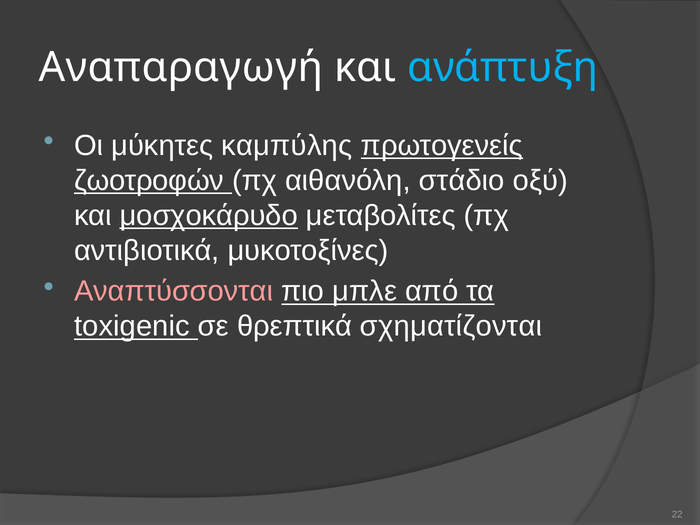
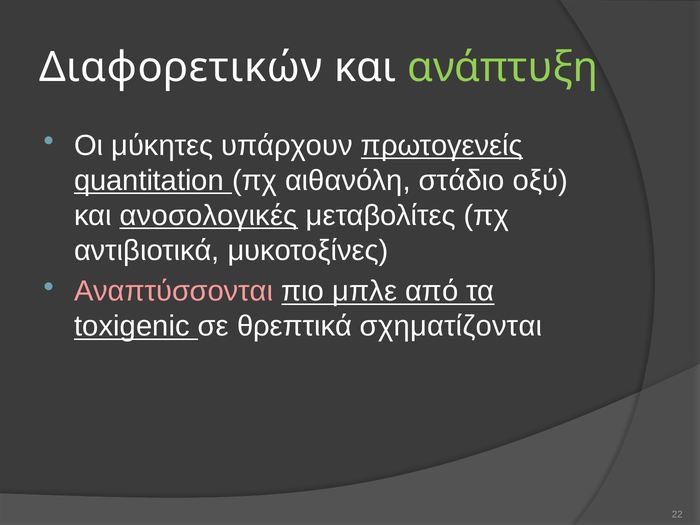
Αναπαραγωγή: Αναπαραγωγή -> Διαφορετικών
ανάπτυξη colour: light blue -> light green
καμπύλης: καμπύλης -> υπάρχουν
ζωοτροφών: ζωοτροφών -> quantitation
μοσχοκάρυδο: μοσχοκάρυδο -> ανοσολογικές
